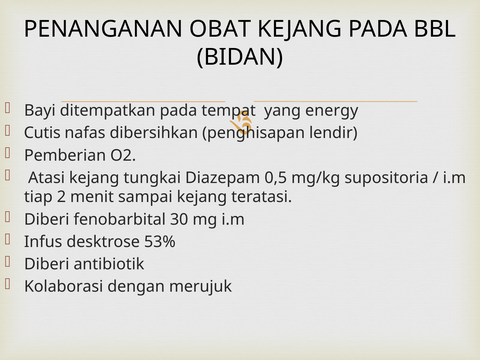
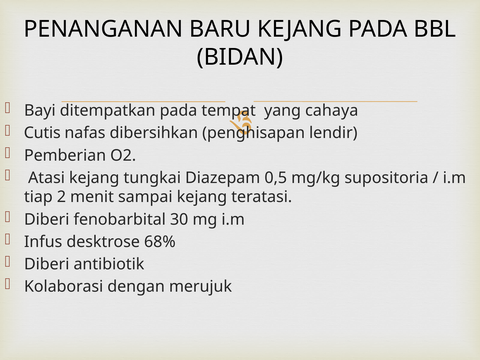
OBAT: OBAT -> BARU
energy: energy -> cahaya
53%: 53% -> 68%
